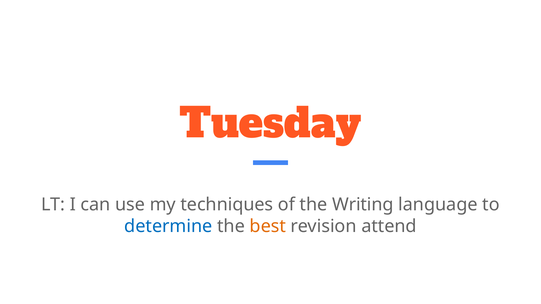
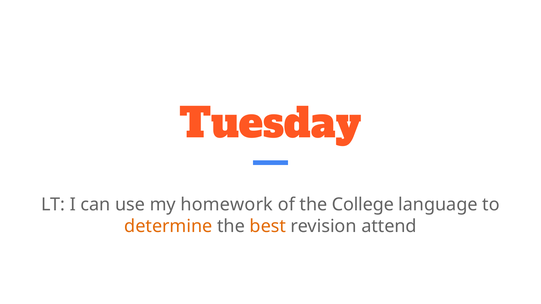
techniques: techniques -> homework
Writing: Writing -> College
determine colour: blue -> orange
